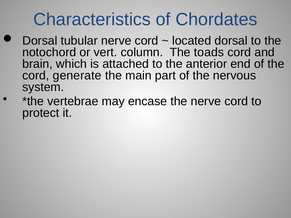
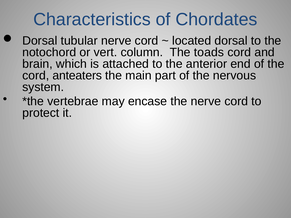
generate: generate -> anteaters
